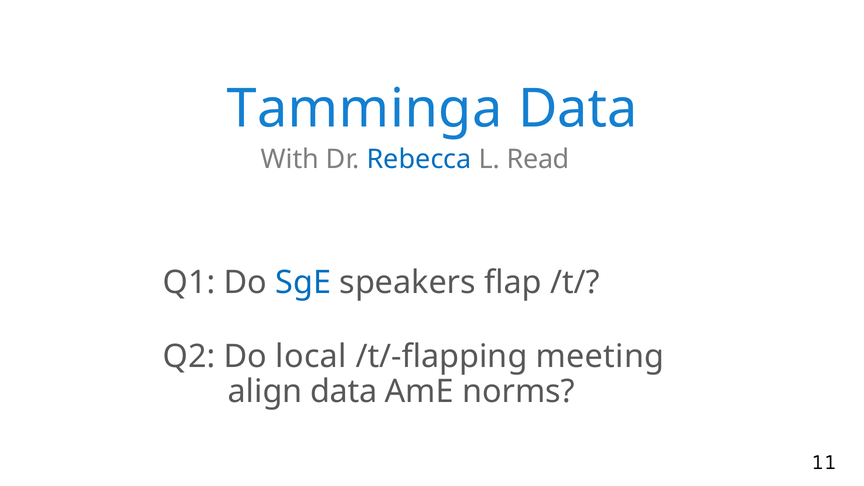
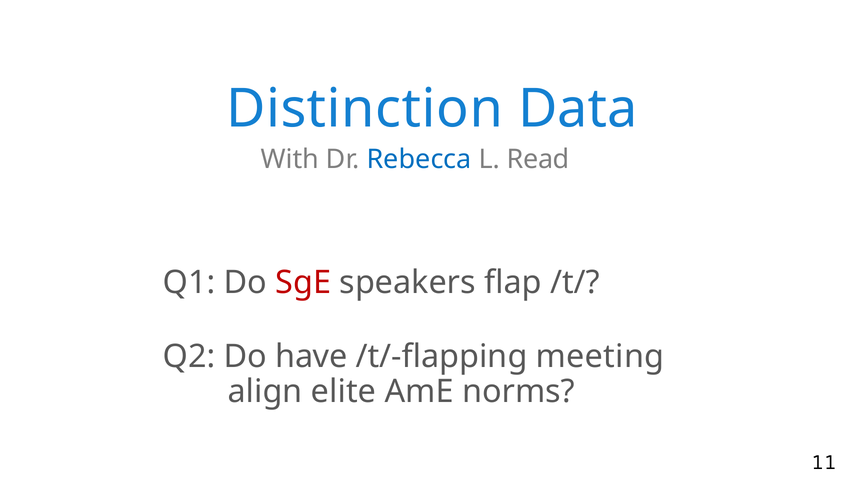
Tamminga: Tamminga -> Distinction
SgE colour: blue -> red
local: local -> have
align data: data -> elite
